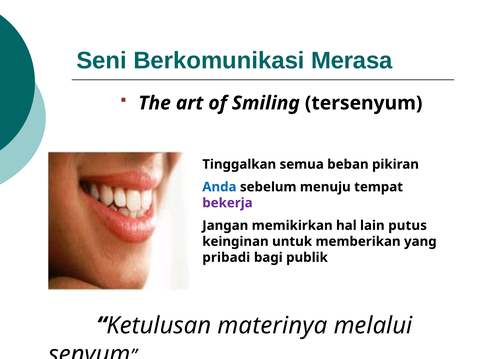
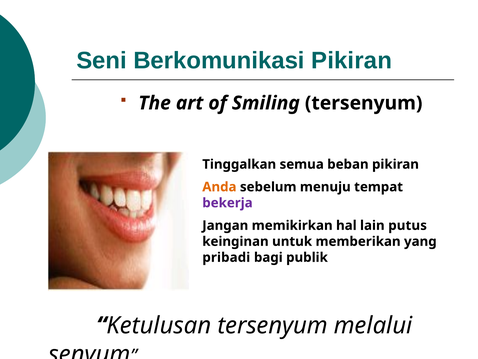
Berkomunikasi Merasa: Merasa -> Pikiran
Anda colour: blue -> orange
Ketulusan materinya: materinya -> tersenyum
